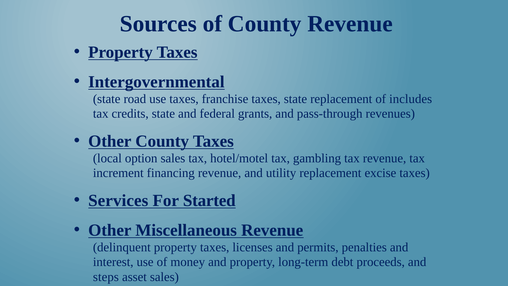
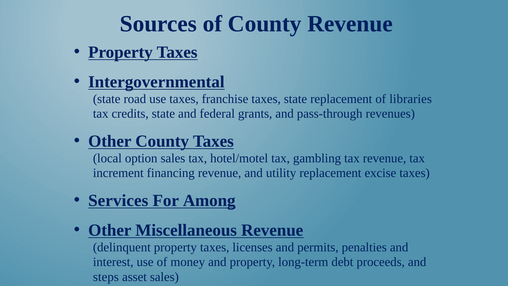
includes: includes -> libraries
Started: Started -> Among
